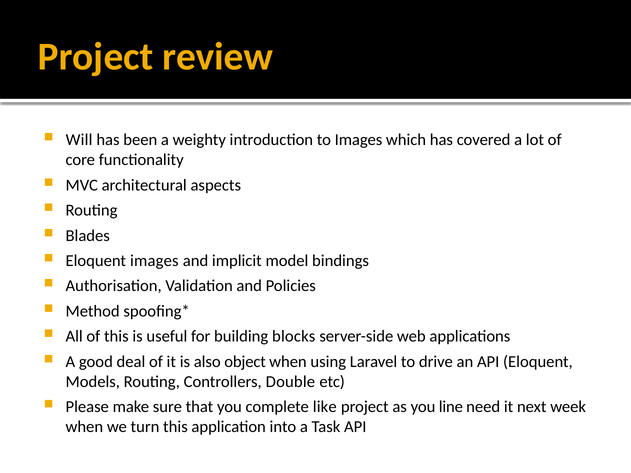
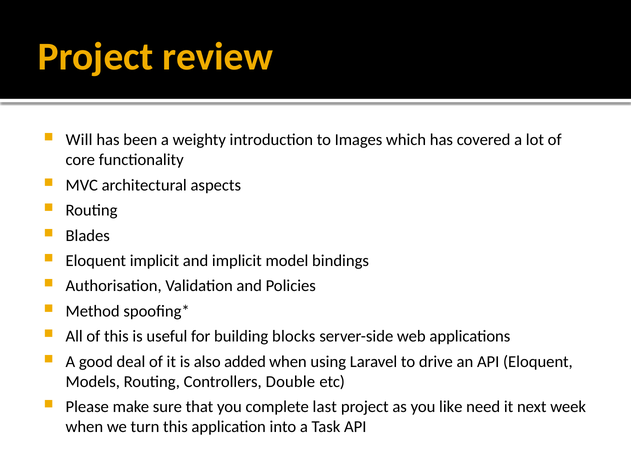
Eloquent images: images -> implicit
object: object -> added
like: like -> last
line: line -> like
